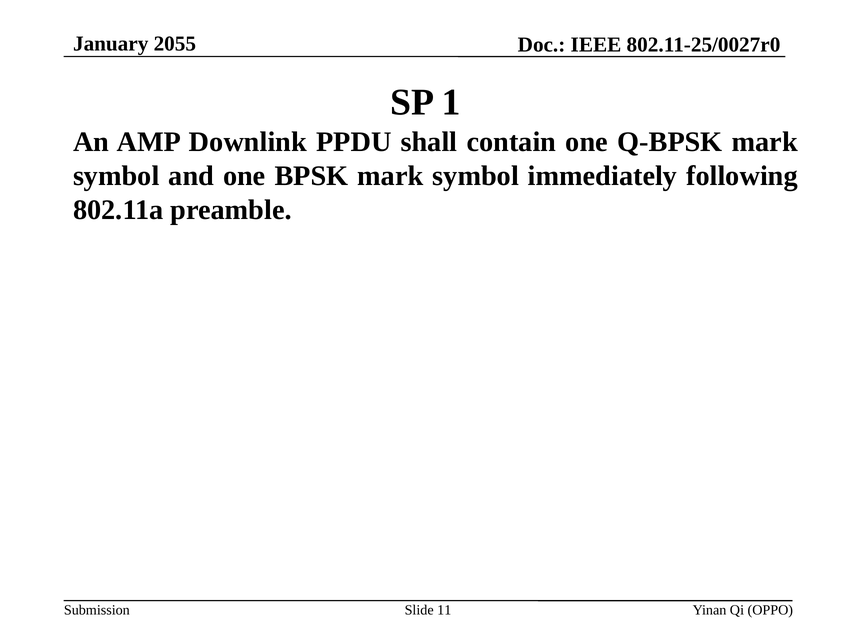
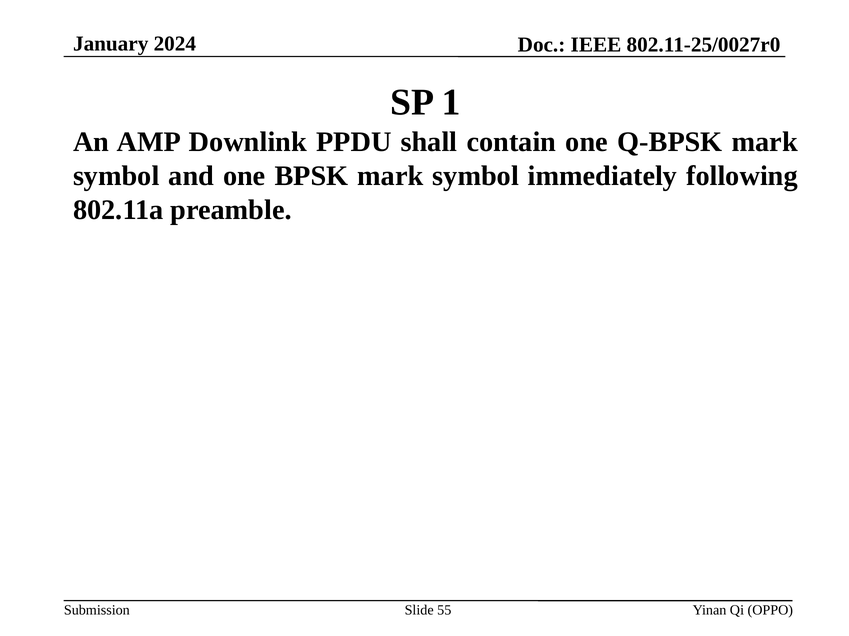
2055: 2055 -> 2024
11: 11 -> 55
